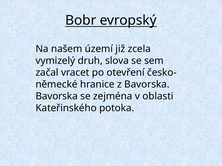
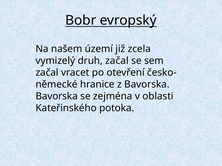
druh slova: slova -> začal
